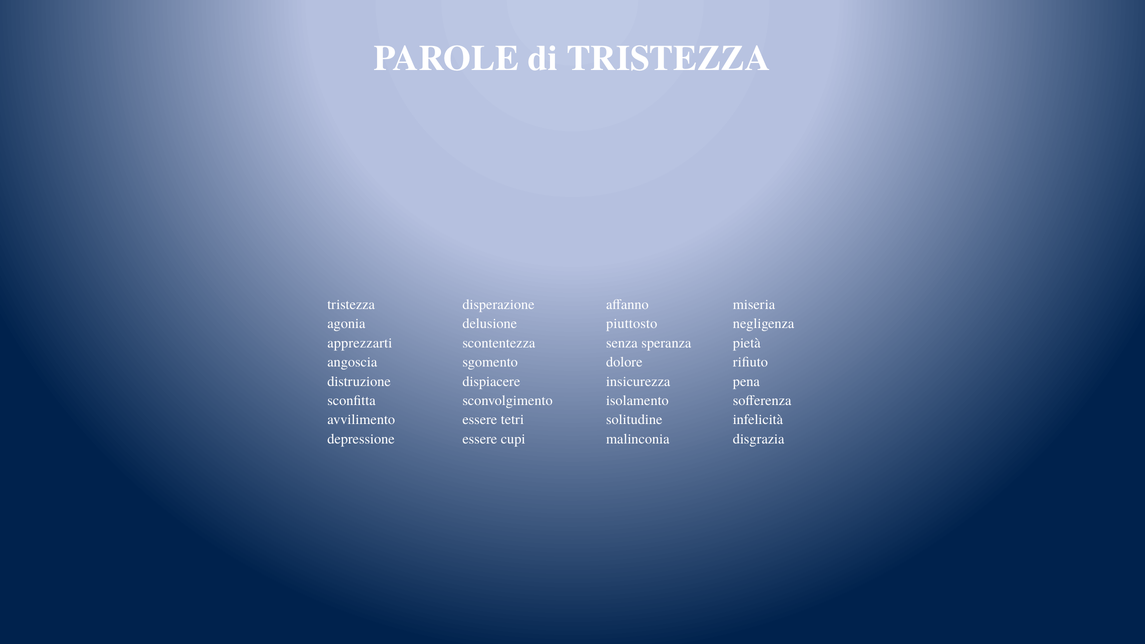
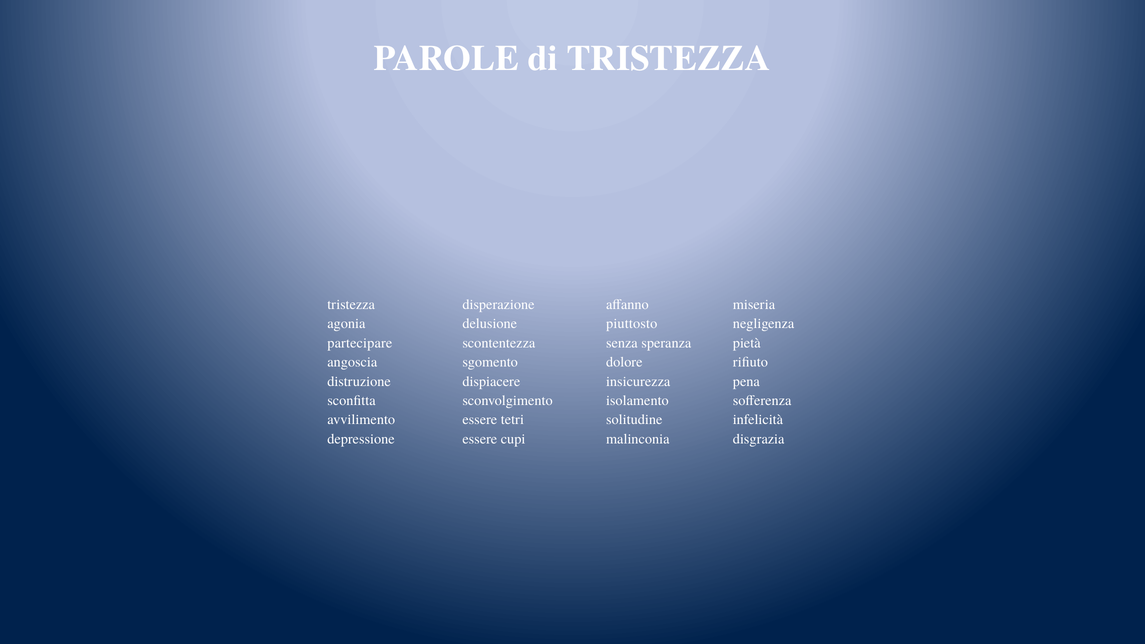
apprezzarti: apprezzarti -> partecipare
